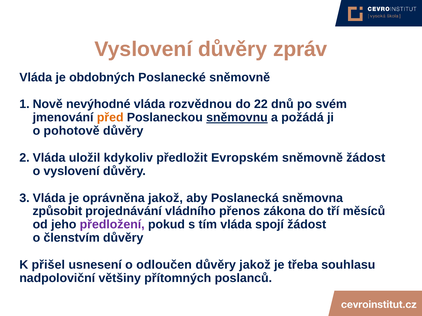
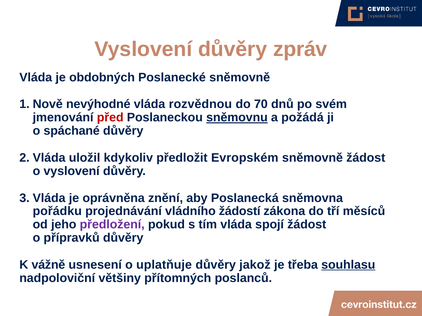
22: 22 -> 70
před colour: orange -> red
pohotově: pohotově -> spáchané
oprávněna jakož: jakož -> znění
způsobit: způsobit -> pořádku
přenos: přenos -> žádostí
členstvím: členstvím -> přípravků
přišel: přišel -> vážně
odloučen: odloučen -> uplatňuje
souhlasu underline: none -> present
